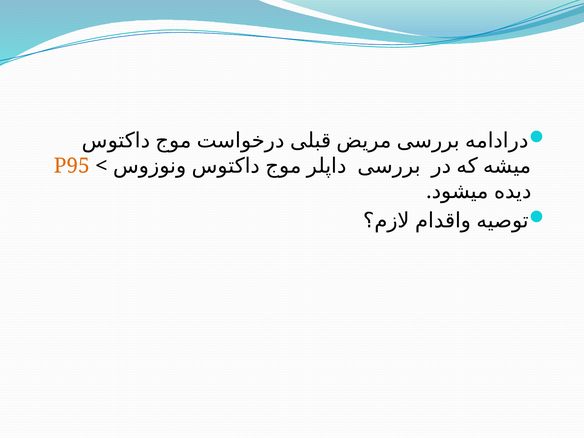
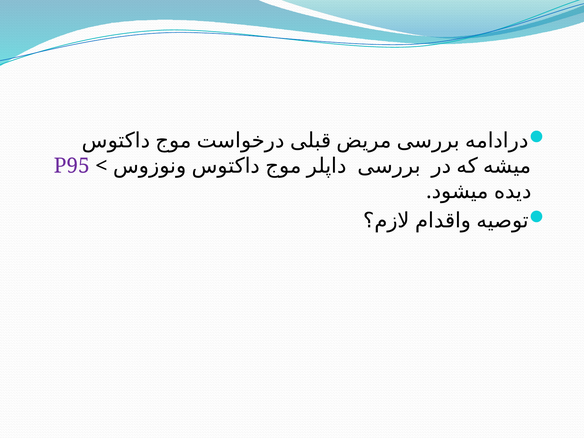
P95 colour: orange -> purple
